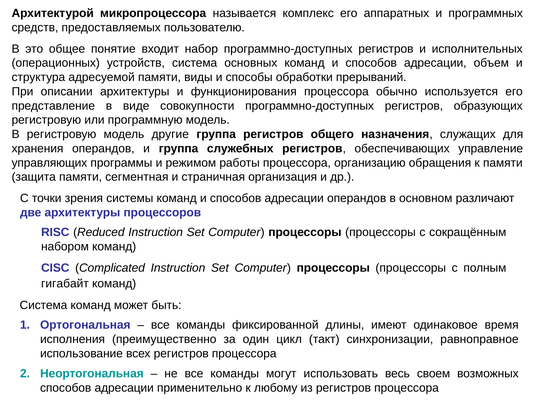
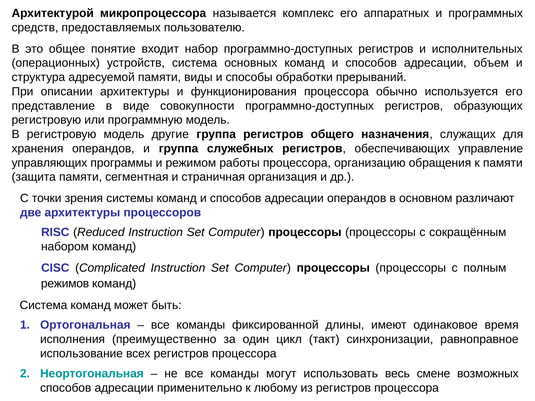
гигабайт: гигабайт -> режимов
своем: своем -> смене
